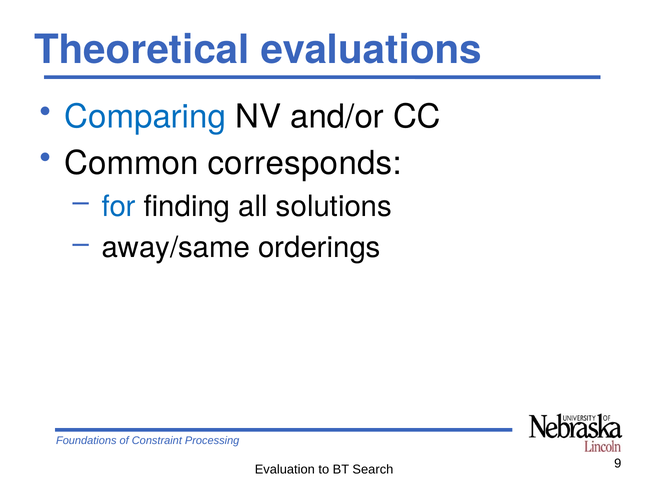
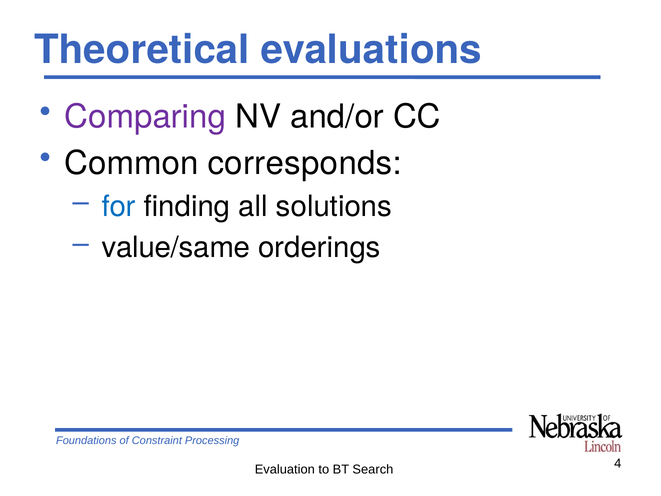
Comparing colour: blue -> purple
away/same: away/same -> value/same
9: 9 -> 4
